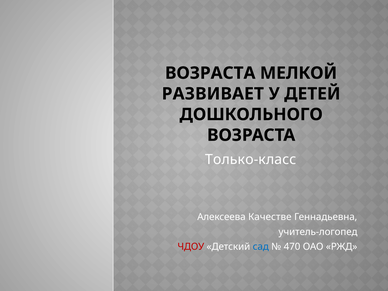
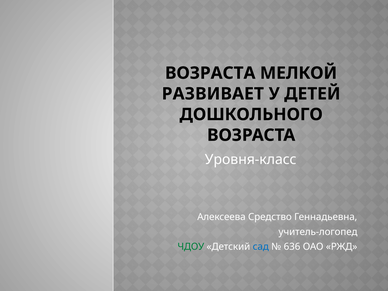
Только-класс: Только-класс -> Уровня-класс
Качестве: Качестве -> Средство
ЧДОУ colour: red -> green
470: 470 -> 636
